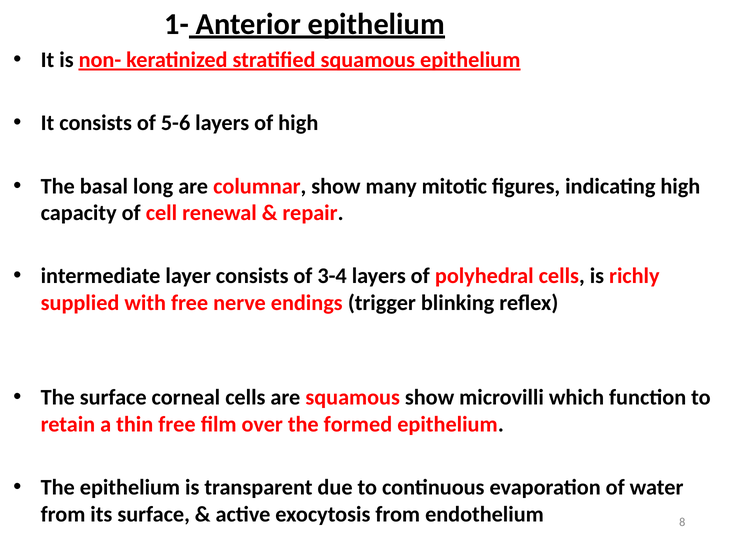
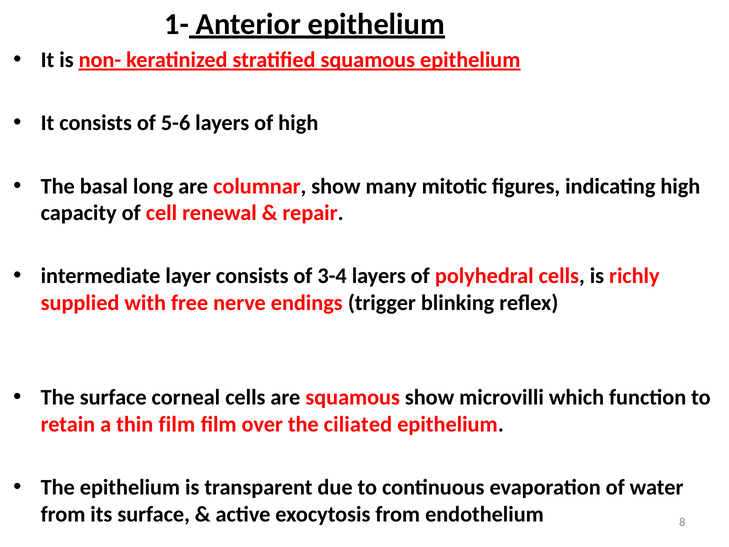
thin free: free -> film
formed: formed -> ciliated
